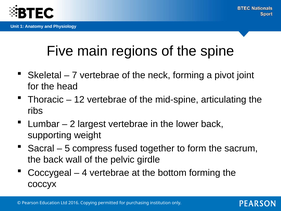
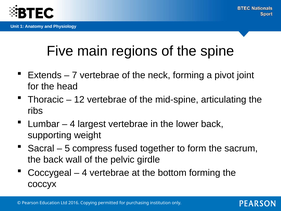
Skeletal: Skeletal -> Extends
2 at (72, 124): 2 -> 4
